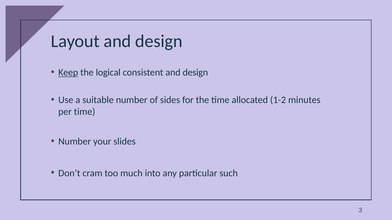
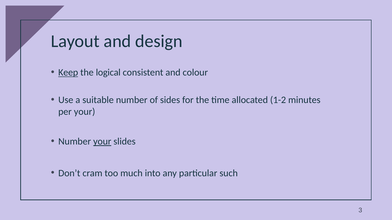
consistent and design: design -> colour
per time: time -> your
your at (102, 142) underline: none -> present
